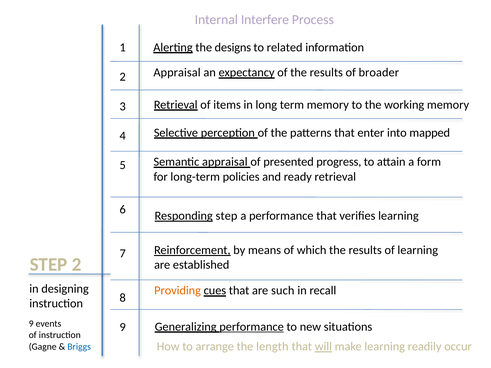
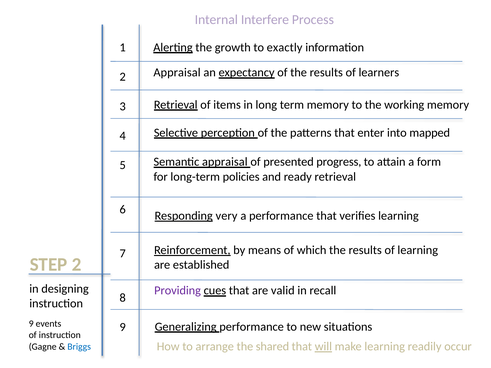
designs: designs -> growth
related: related -> exactly
broader: broader -> learners
Responding step: step -> very
Providing colour: orange -> purple
such: such -> valid
performance at (252, 327) underline: present -> none
length: length -> shared
